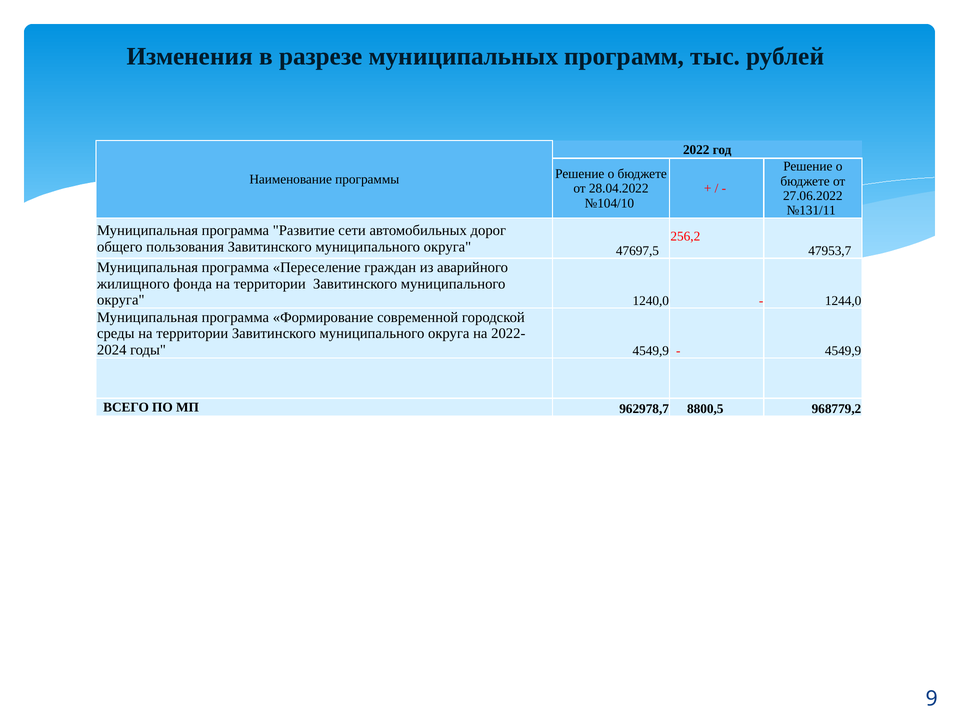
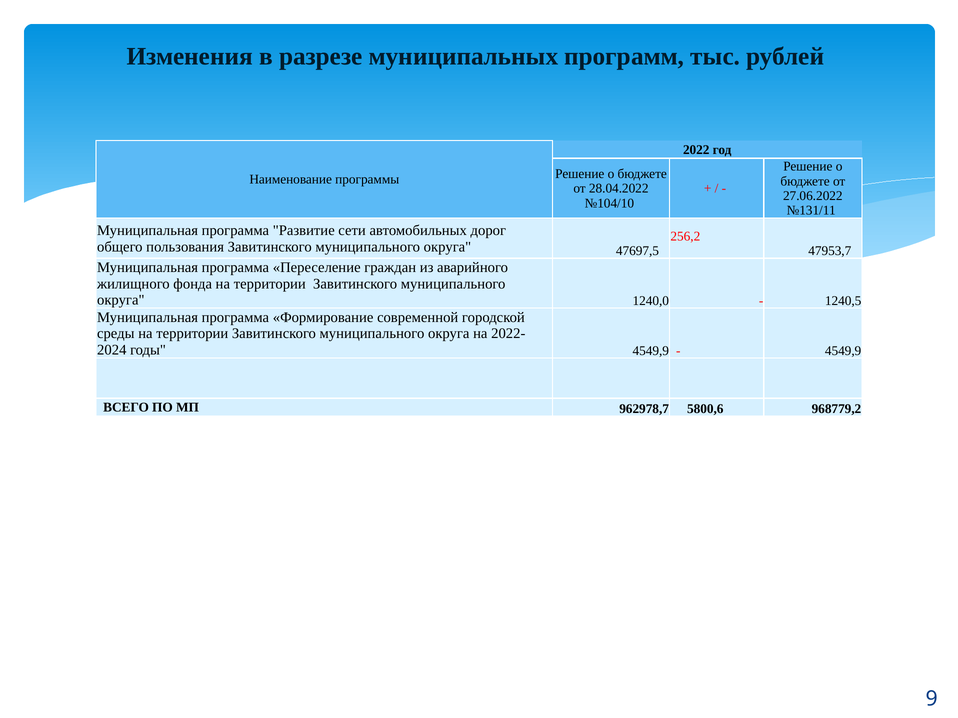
1244,0: 1244,0 -> 1240,5
8800,5: 8800,5 -> 5800,6
